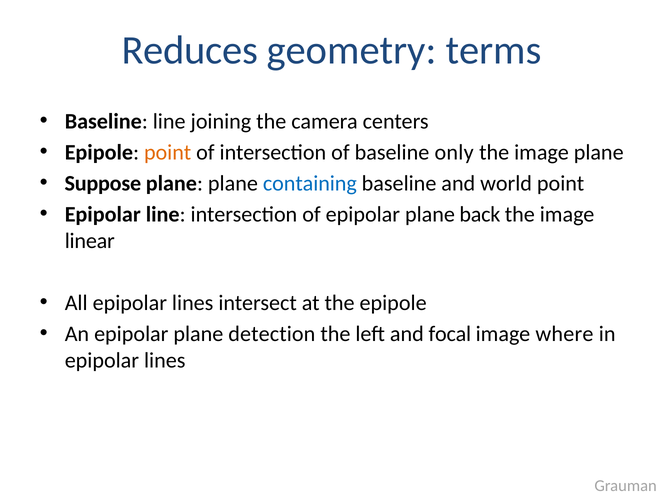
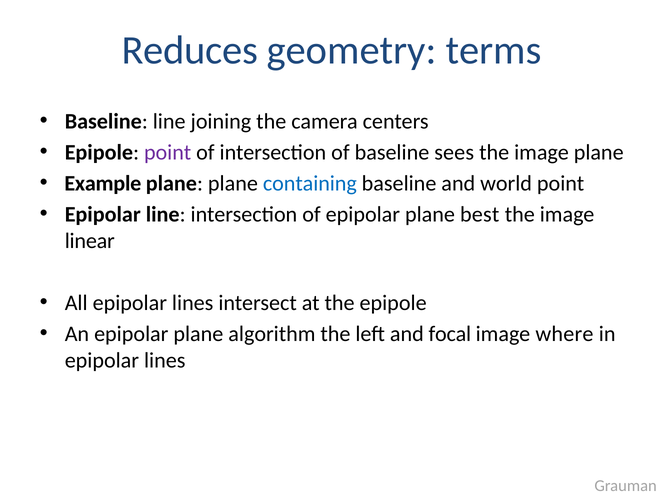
point at (168, 152) colour: orange -> purple
only: only -> sees
Suppose: Suppose -> Example
back: back -> best
detection: detection -> algorithm
